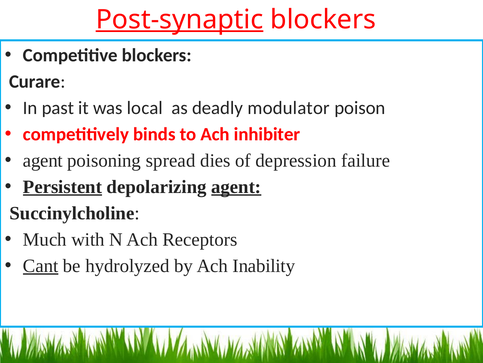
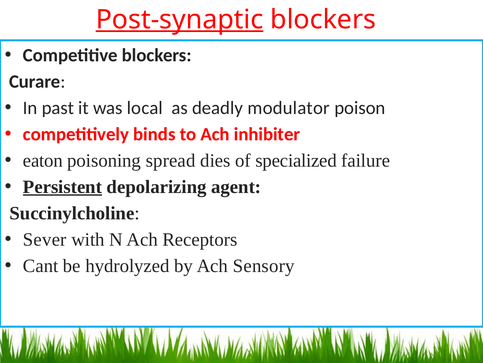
agent at (43, 160): agent -> eaton
depression: depression -> specialized
agent at (236, 187) underline: present -> none
Much: Much -> Sever
Cant underline: present -> none
Inability: Inability -> Sensory
